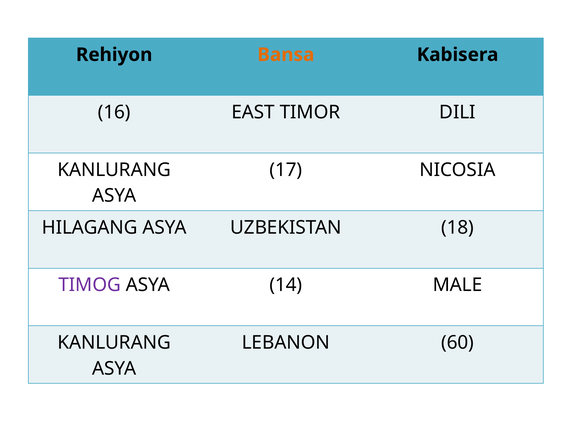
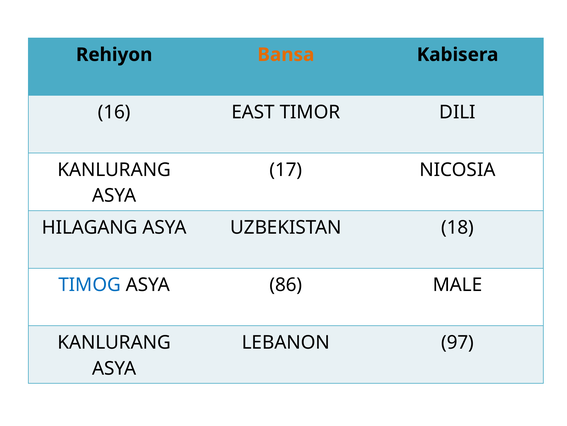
TIMOG colour: purple -> blue
14: 14 -> 86
60: 60 -> 97
